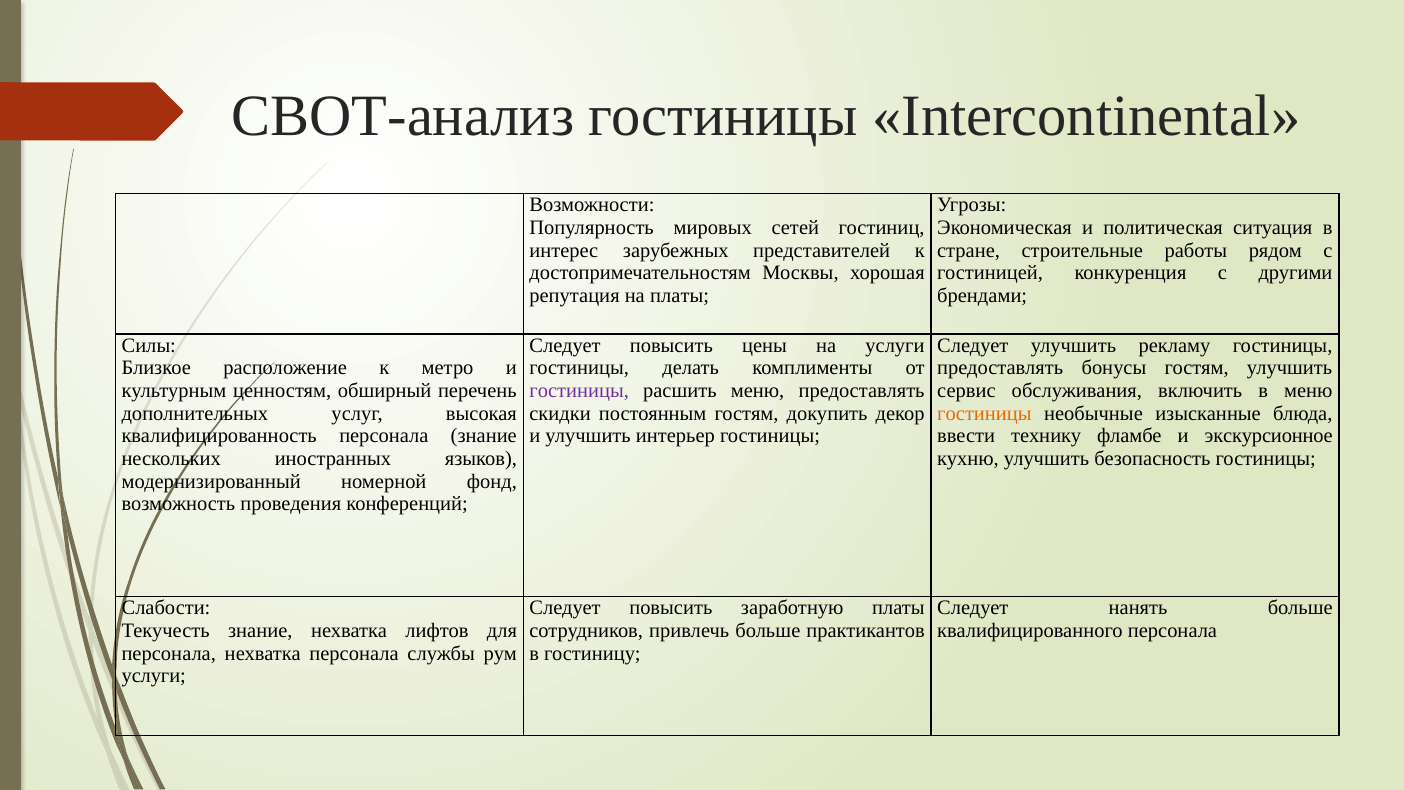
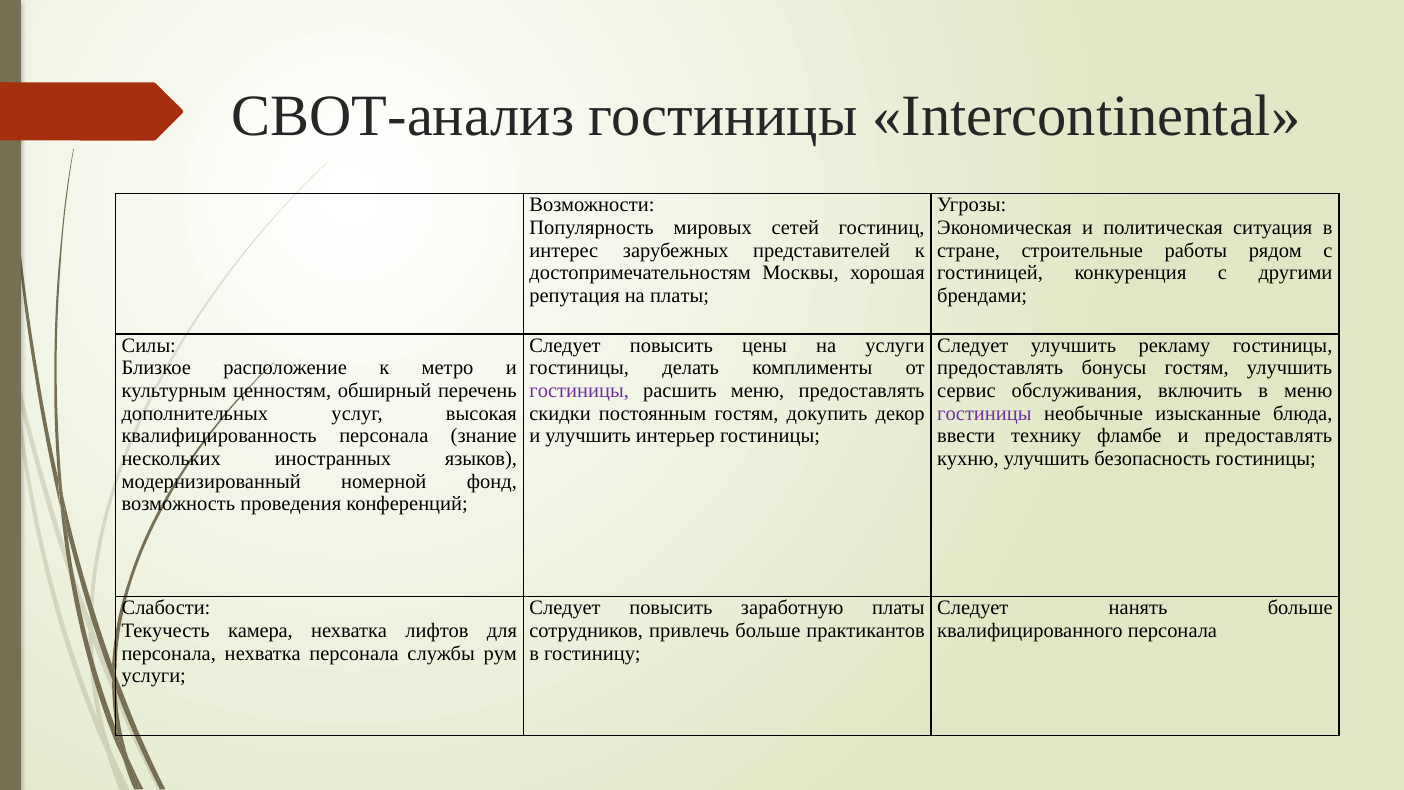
гостиницы at (984, 413) colour: orange -> purple
и экскурсионное: экскурсионное -> предоставлять
Текучесть знание: знание -> камера
